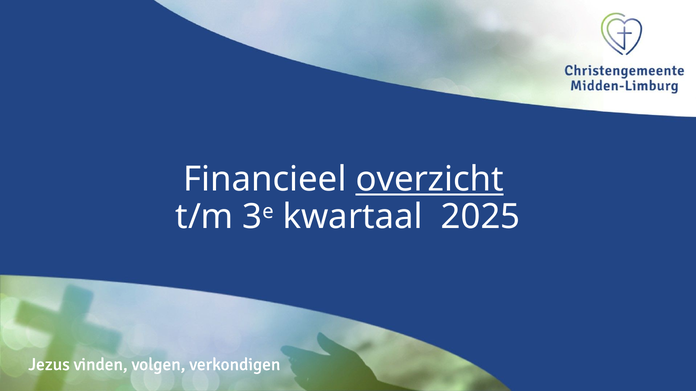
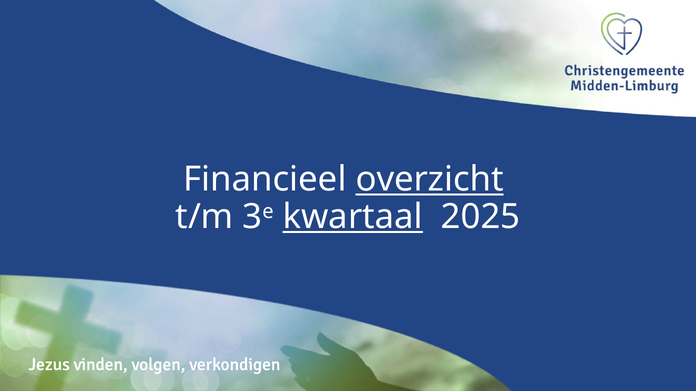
kwartaal underline: none -> present
